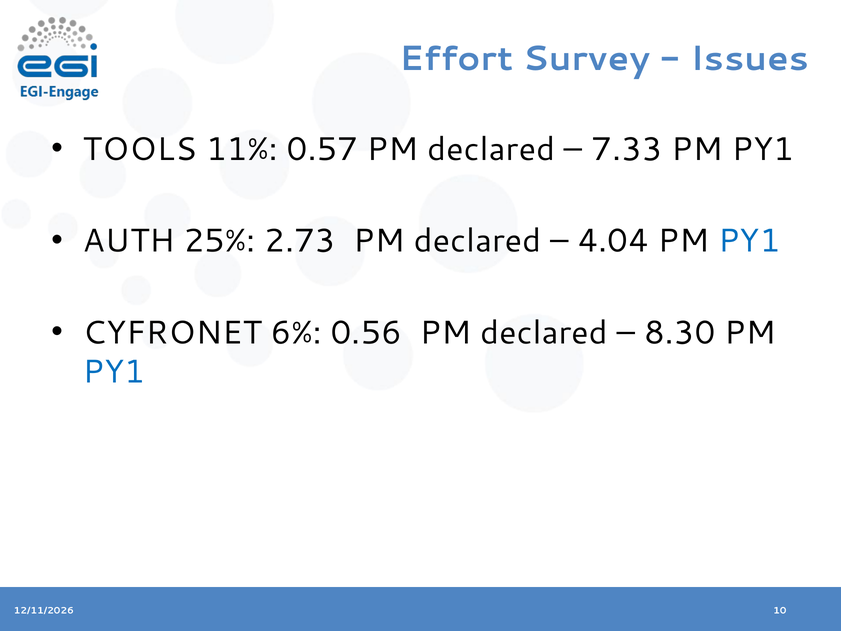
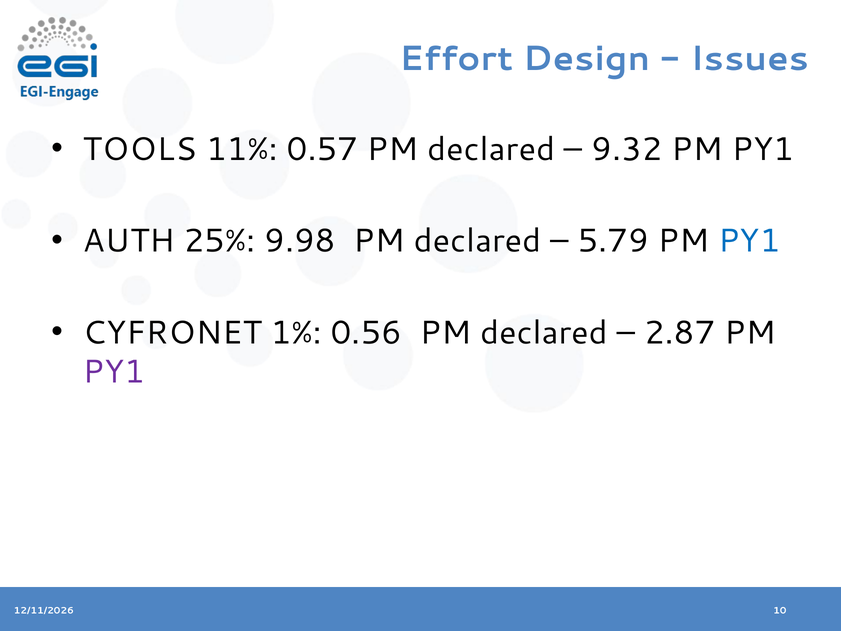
Survey: Survey -> Design
7.33: 7.33 -> 9.32
2.73: 2.73 -> 9.98
4.04: 4.04 -> 5.79
6%: 6% -> 1%
8.30: 8.30 -> 2.87
PY1 at (114, 372) colour: blue -> purple
